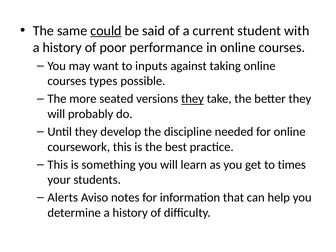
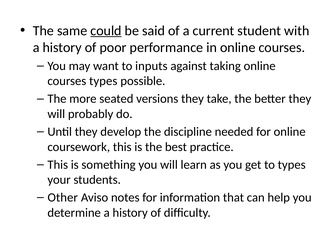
they at (193, 99) underline: present -> none
to times: times -> types
Alerts: Alerts -> Other
